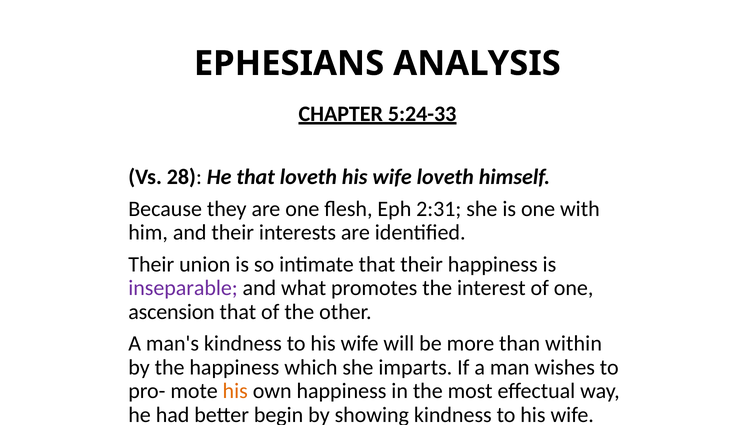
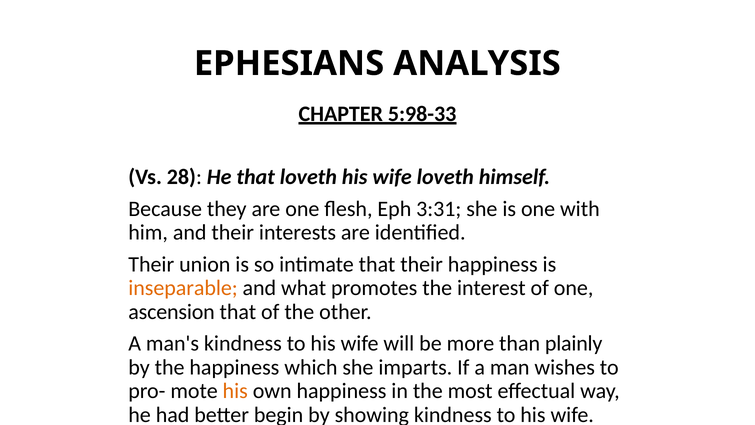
5:24-33: 5:24-33 -> 5:98-33
2:31: 2:31 -> 3:31
inseparable colour: purple -> orange
within: within -> plainly
